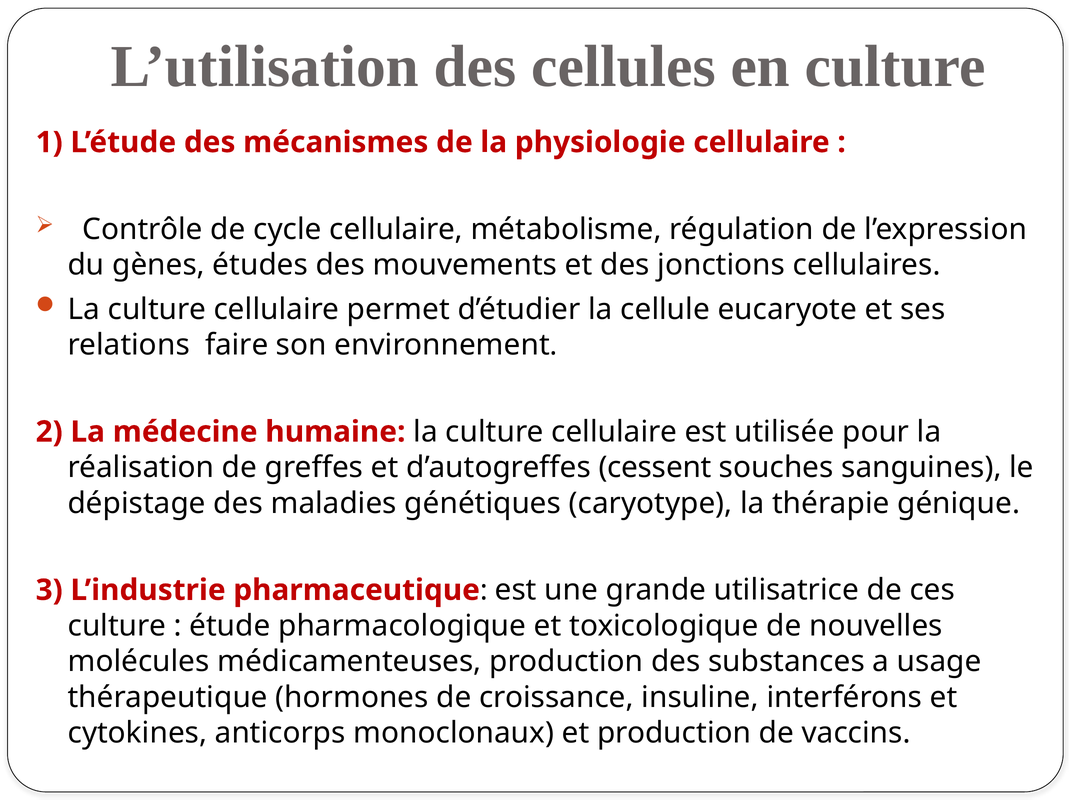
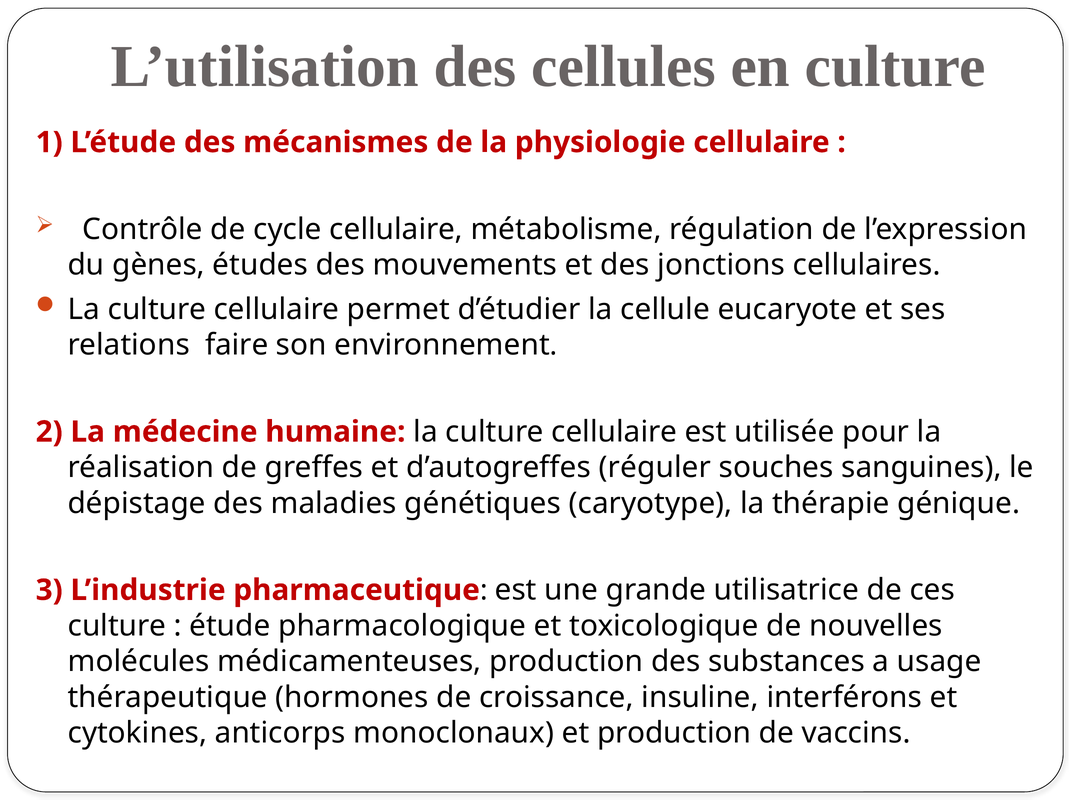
cessent: cessent -> réguler
